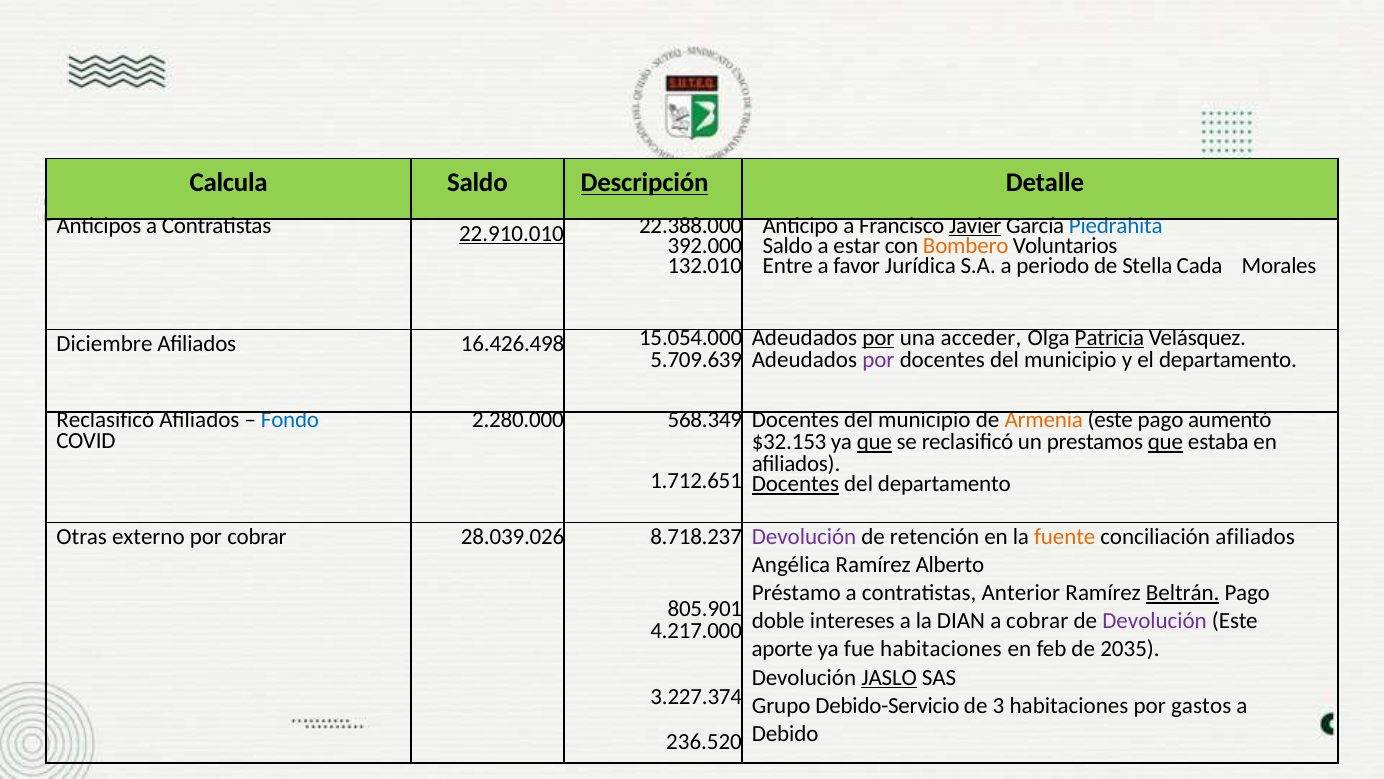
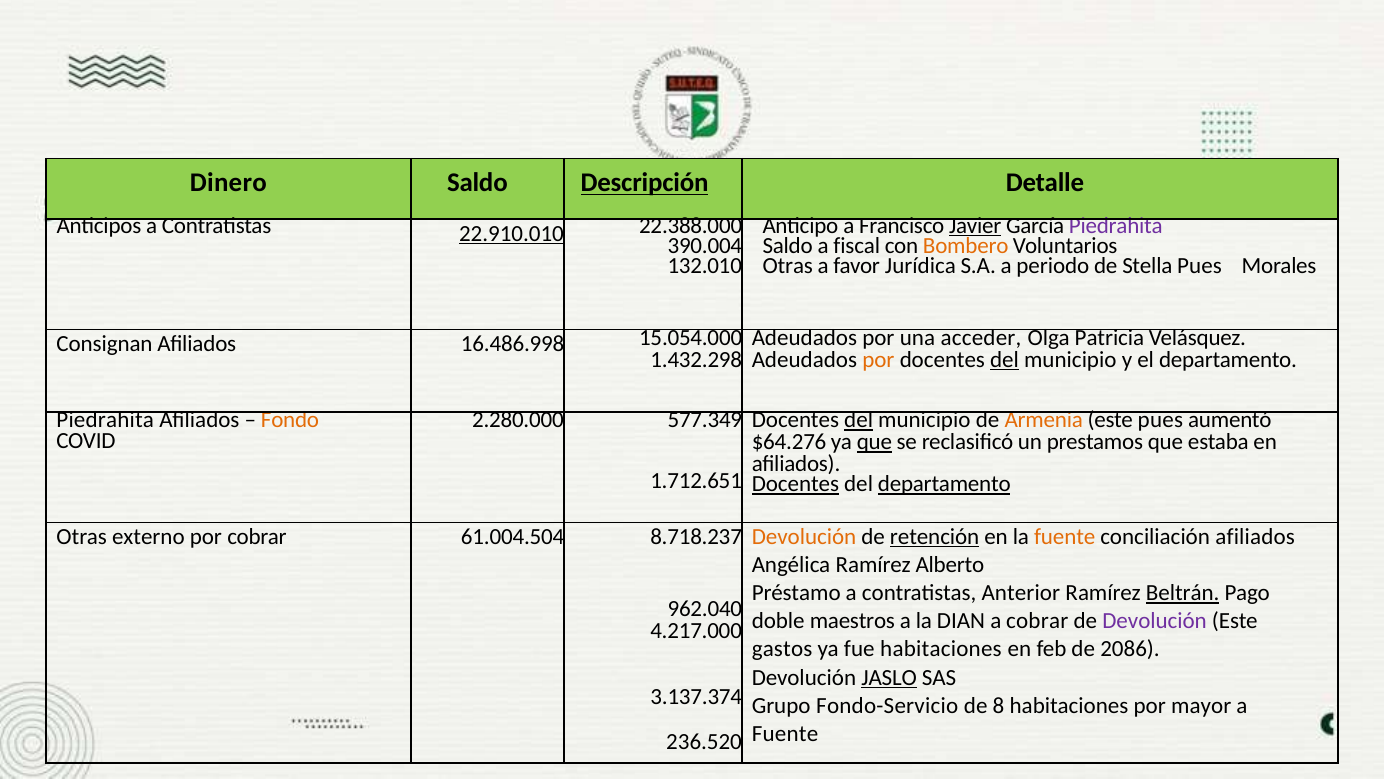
Calcula: Calcula -> Dinero
Piedrahita at (1116, 225) colour: blue -> purple
392.000: 392.000 -> 390.004
estar: estar -> fiscal
Entre at (788, 266): Entre -> Otras
Stella Cada: Cada -> Pues
por at (878, 338) underline: present -> none
Patricia underline: present -> none
Diciembre: Diciembre -> Consignan
16.426.498: 16.426.498 -> 16.486.998
5.709.639: 5.709.639 -> 1.432.298
por at (878, 360) colour: purple -> orange
del at (1005, 360) underline: none -> present
Reclasificó at (105, 420): Reclasificó -> Piedrahita
Fondo colour: blue -> orange
568.349: 568.349 -> 577.349
del at (859, 420) underline: none -> present
este pago: pago -> pues
$32.153: $32.153 -> $64.276
que at (1165, 442) underline: present -> none
departamento at (944, 484) underline: none -> present
28.039.026: 28.039.026 -> 61.004.504
Devolución at (804, 537) colour: purple -> orange
retención underline: none -> present
805.901: 805.901 -> 962.040
intereses: intereses -> maestros
aporte: aporte -> gastos
2035: 2035 -> 2086
3.227.374: 3.227.374 -> 3.137.374
Debido-Servicio: Debido-Servicio -> Fondo-Servicio
3: 3 -> 8
gastos: gastos -> mayor
Debido at (785, 733): Debido -> Fuente
